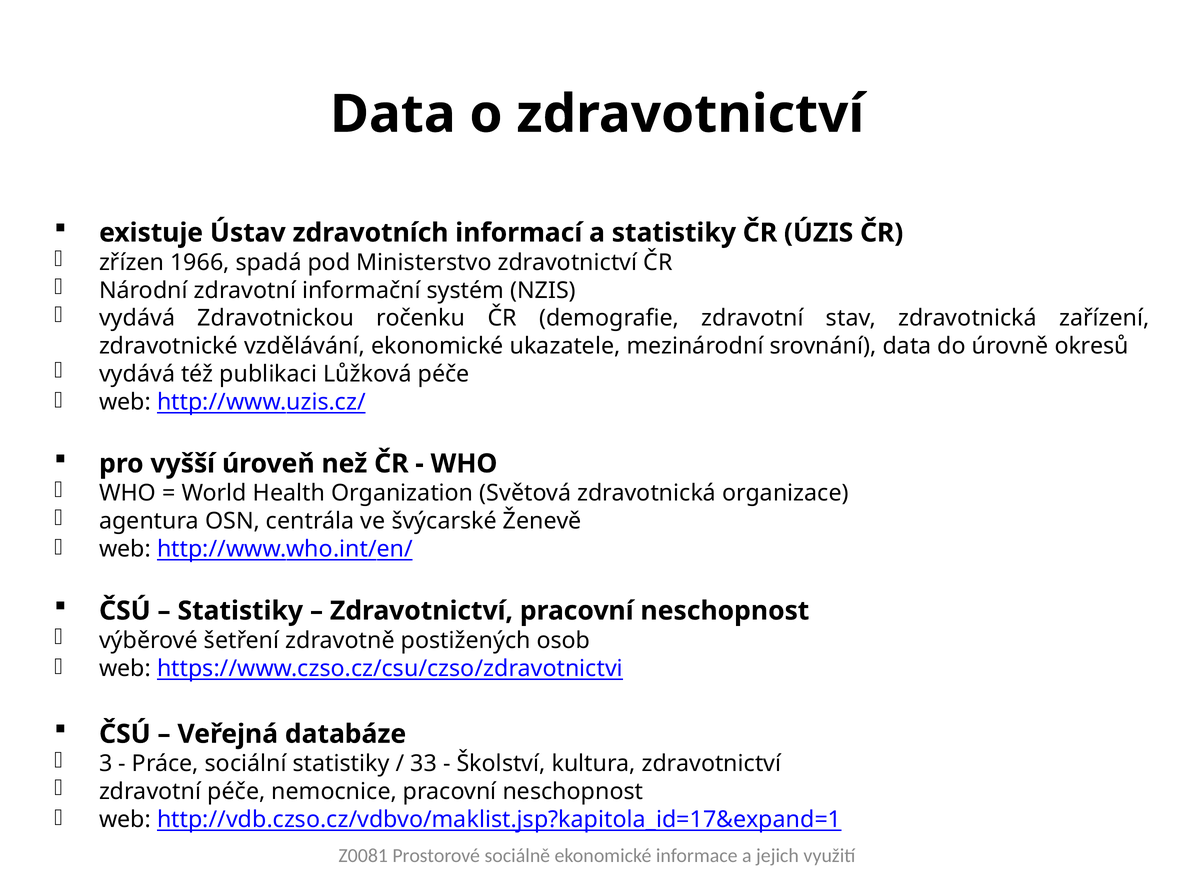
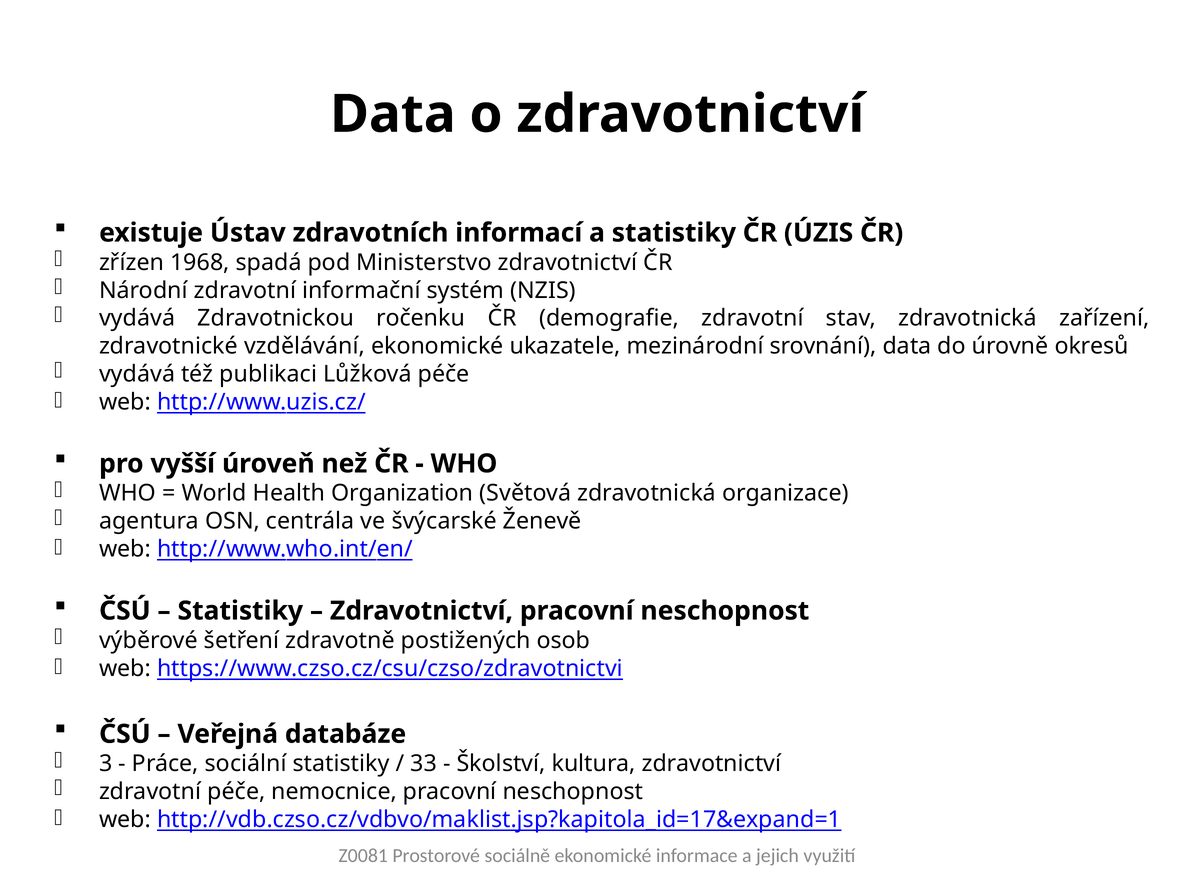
1966: 1966 -> 1968
